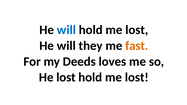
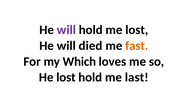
will at (66, 30) colour: blue -> purple
they: they -> died
Deeds: Deeds -> Which
lost at (137, 77): lost -> last
